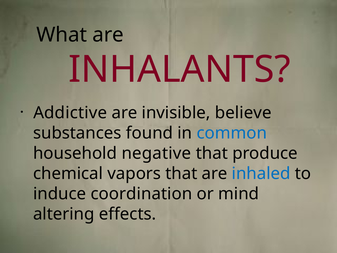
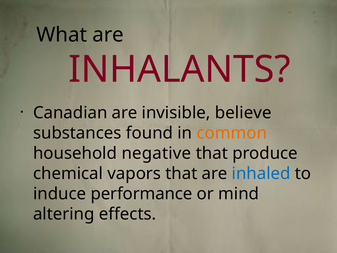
Addictive: Addictive -> Canadian
common colour: blue -> orange
coordination: coordination -> performance
